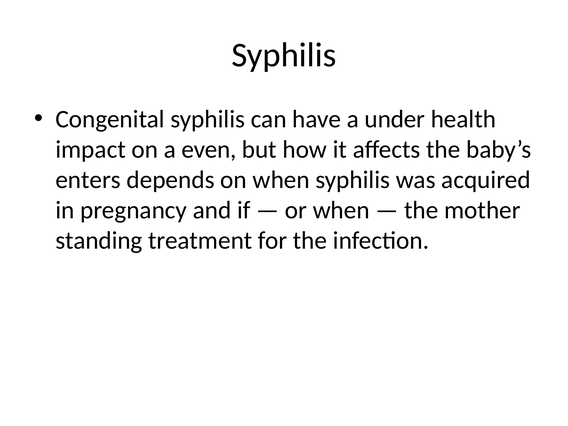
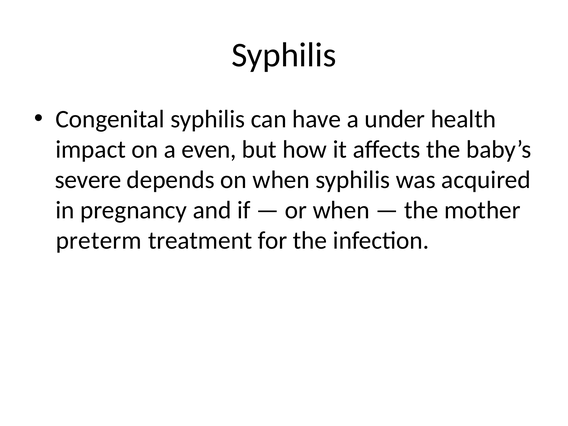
enters: enters -> severe
standing: standing -> preterm
